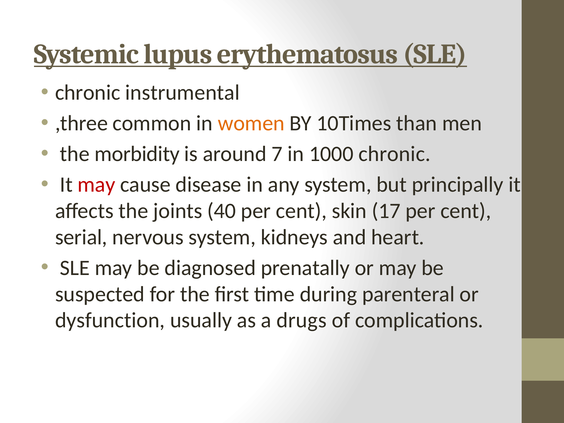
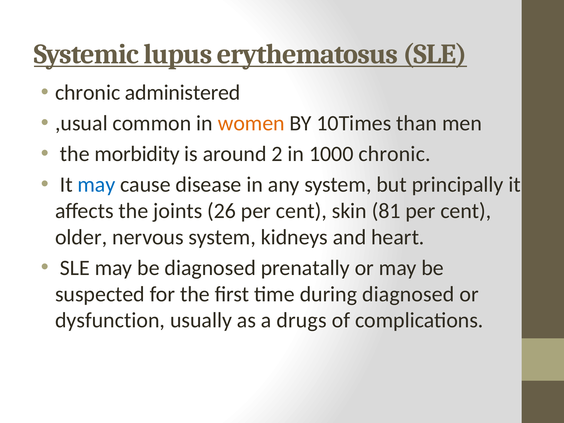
instrumental: instrumental -> administered
,three: ,three -> ,usual
7: 7 -> 2
may at (96, 185) colour: red -> blue
40: 40 -> 26
17: 17 -> 81
serial: serial -> older
during parenteral: parenteral -> diagnosed
